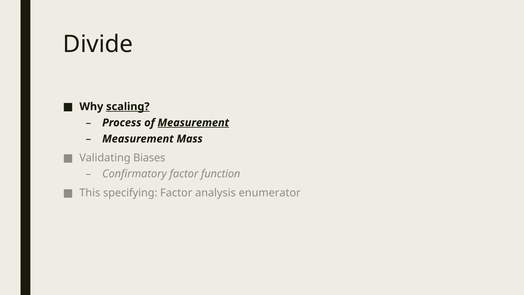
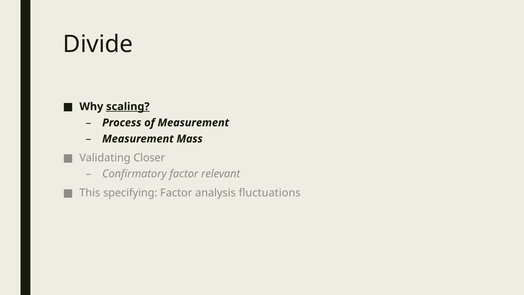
Measurement at (193, 123) underline: present -> none
Biases: Biases -> Closer
function: function -> relevant
enumerator: enumerator -> fluctuations
